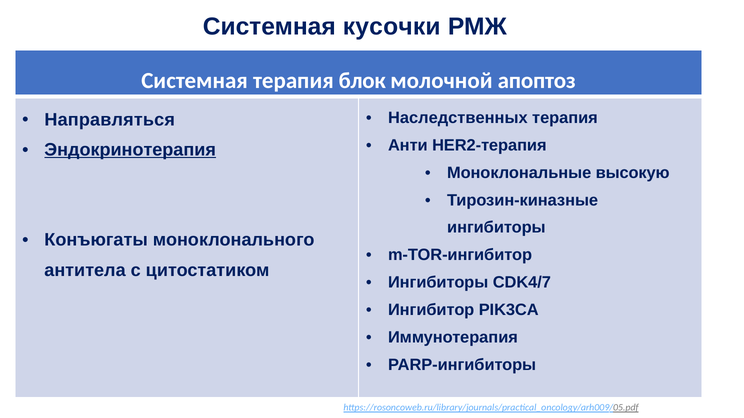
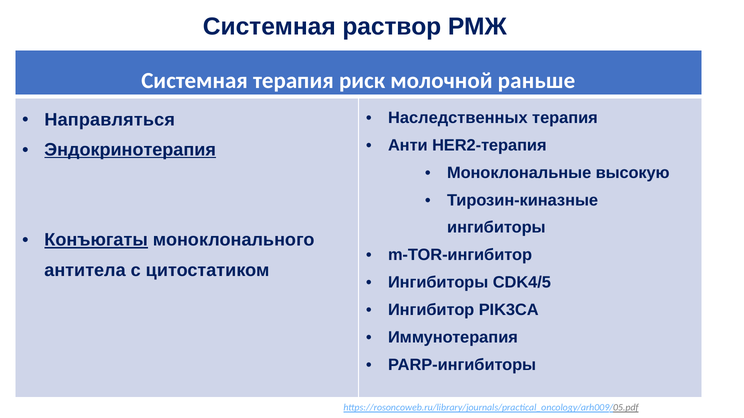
кусочки: кусочки -> раствор
блок: блок -> риск
апоптоз: апоптоз -> раньше
Конъюгаты underline: none -> present
CDK4/7: CDK4/7 -> CDK4/5
